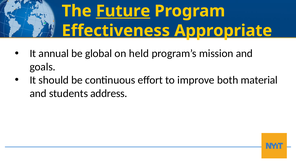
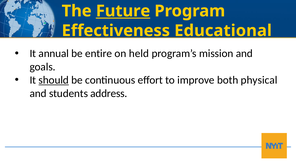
Appropriate: Appropriate -> Educational
global: global -> entire
should underline: none -> present
material: material -> physical
